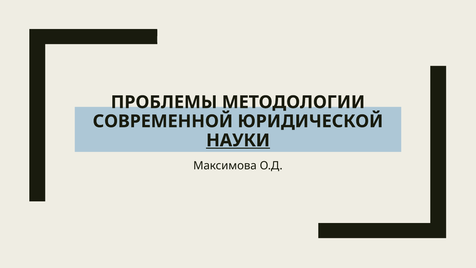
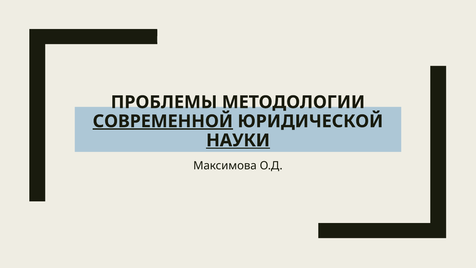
СОВРЕМЕННОЙ underline: none -> present
